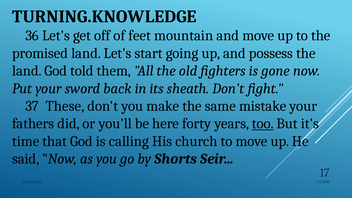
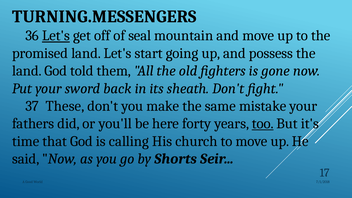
TURNING.KNOWLEDGE: TURNING.KNOWLEDGE -> TURNING.MESSENGERS
Let's at (56, 36) underline: none -> present
feet: feet -> seal
